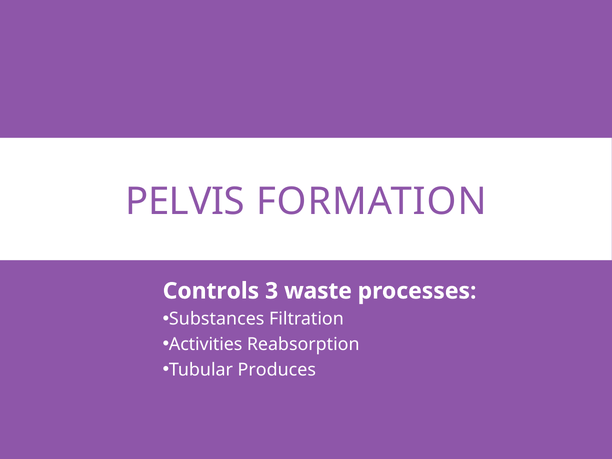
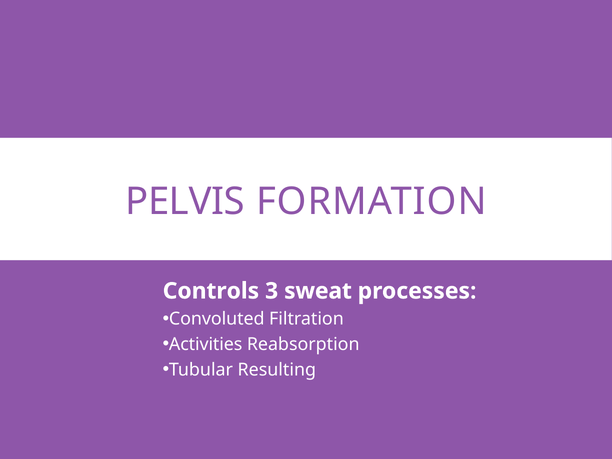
waste: waste -> sweat
Substances: Substances -> Convoluted
Produces: Produces -> Resulting
